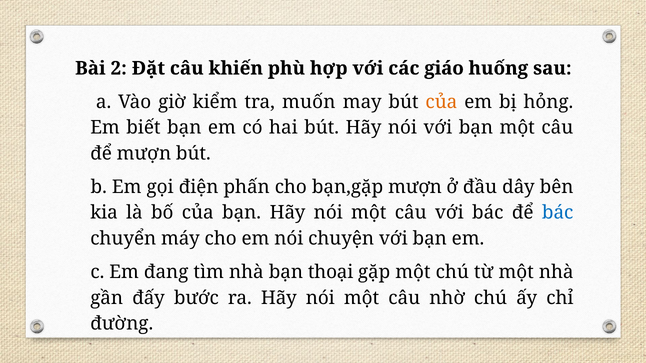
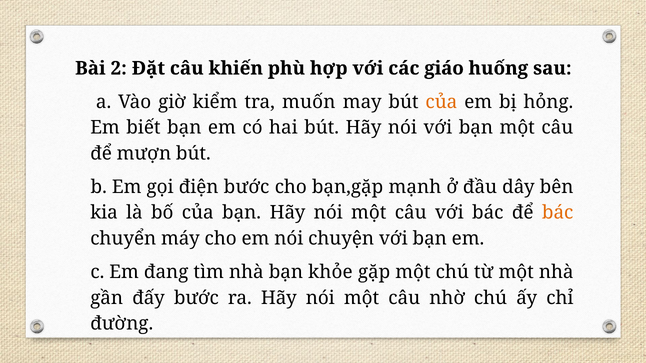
điện phấn: phấn -> bước
bạn,gặp mượn: mượn -> mạnh
bác at (558, 213) colour: blue -> orange
thoại: thoại -> khỏe
